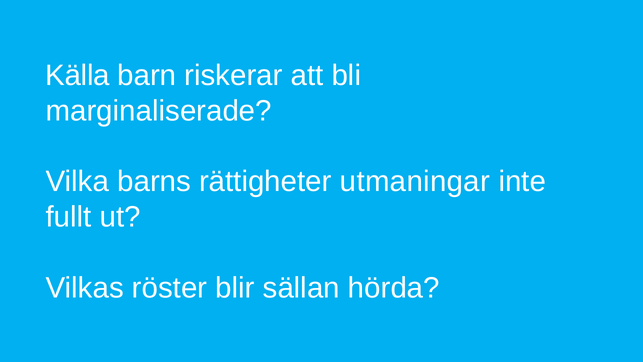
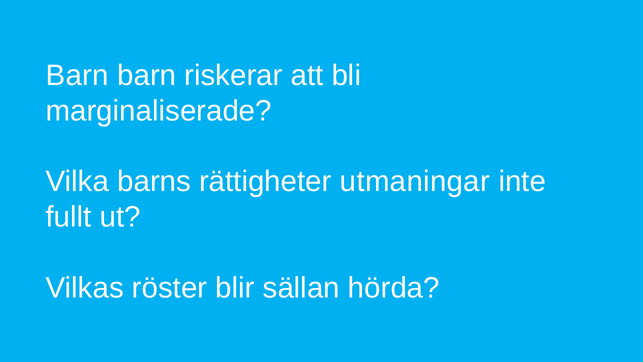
Källa at (78, 76): Källa -> Barn
